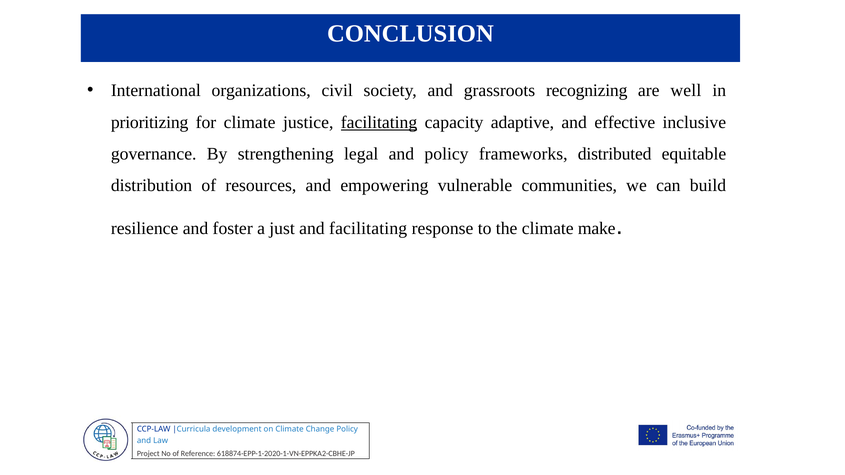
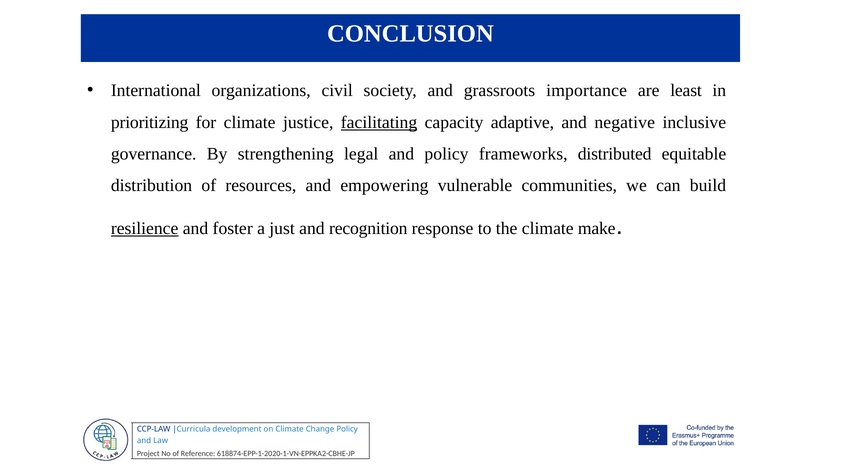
recognizing: recognizing -> importance
well: well -> least
effective: effective -> negative
resilience underline: none -> present
and facilitating: facilitating -> recognition
